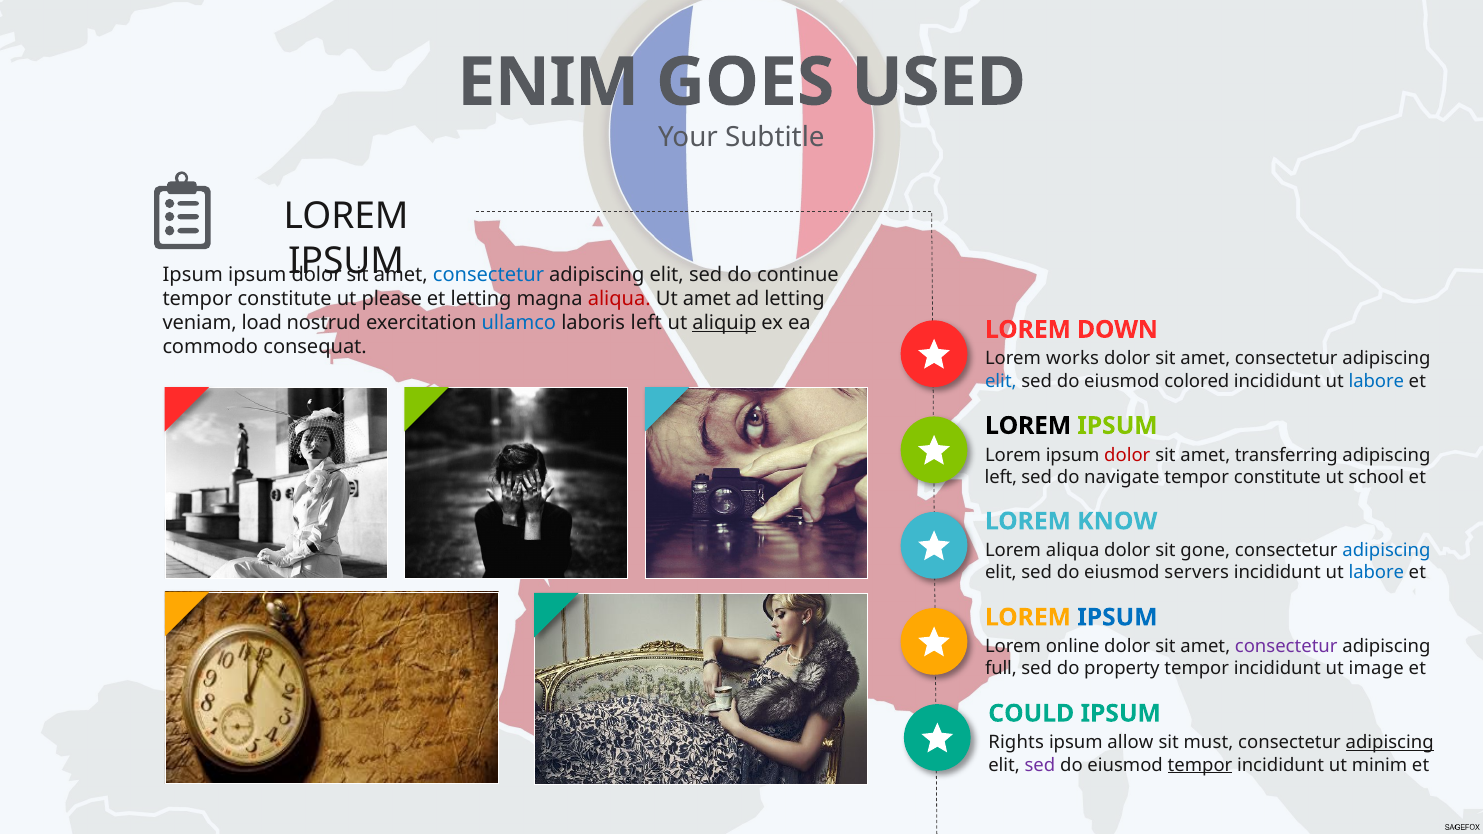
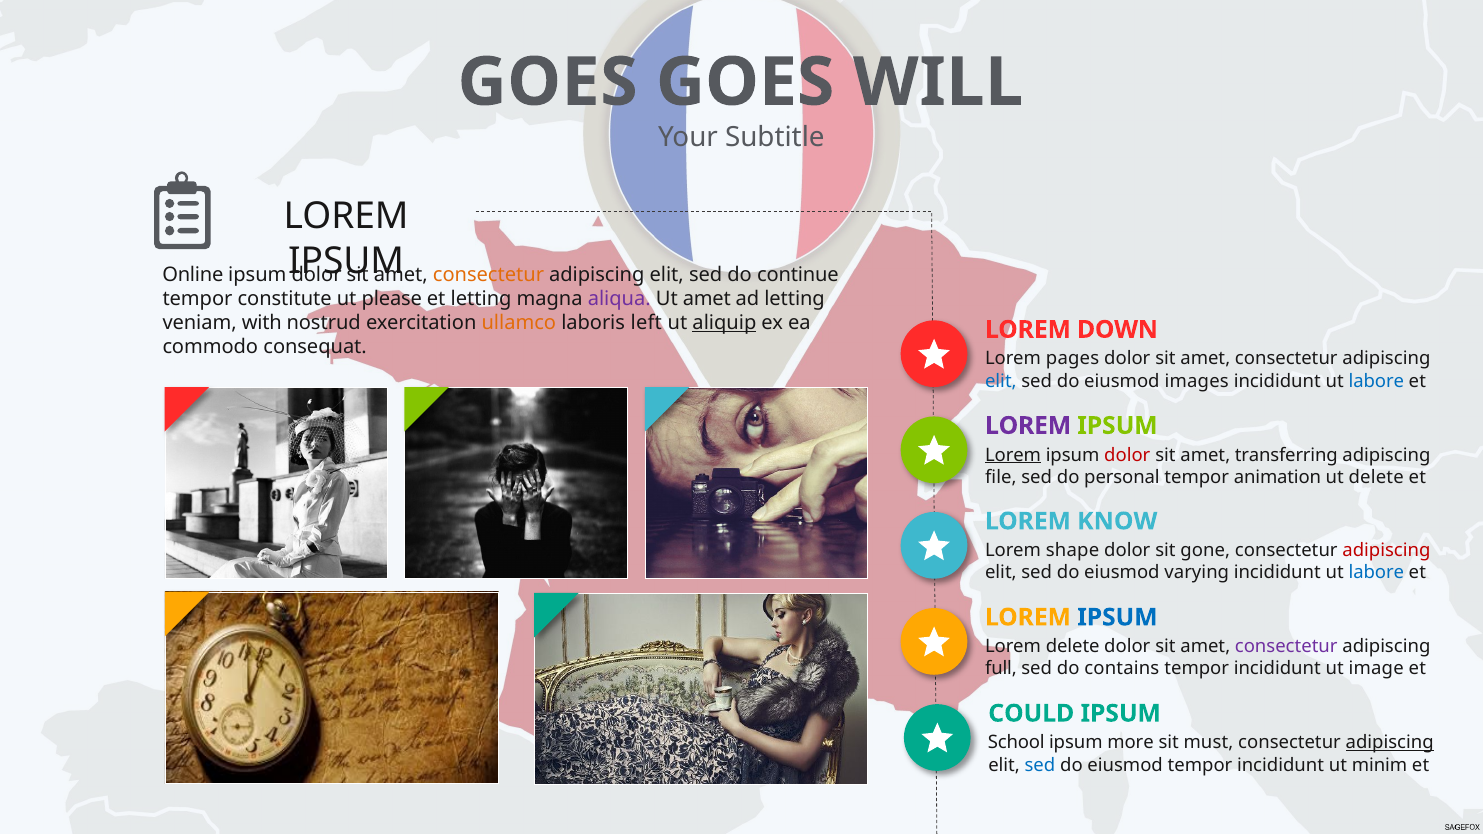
ENIM at (548, 82): ENIM -> GOES
USED: USED -> WILL
Ipsum at (193, 275): Ipsum -> Online
consectetur at (489, 275) colour: blue -> orange
aliqua at (619, 299) colour: red -> purple
load: load -> with
ullamco colour: blue -> orange
works: works -> pages
colored: colored -> images
LOREM at (1028, 426) colour: black -> purple
Lorem at (1013, 455) underline: none -> present
left at (1001, 477): left -> file
navigate: navigate -> personal
constitute at (1277, 477): constitute -> animation
ut school: school -> delete
Lorem aliqua: aliqua -> shape
adipiscing at (1386, 551) colour: blue -> red
servers: servers -> varying
Lorem online: online -> delete
property: property -> contains
Rights: Rights -> School
allow: allow -> more
sed at (1040, 765) colour: purple -> blue
tempor at (1200, 765) underline: present -> none
